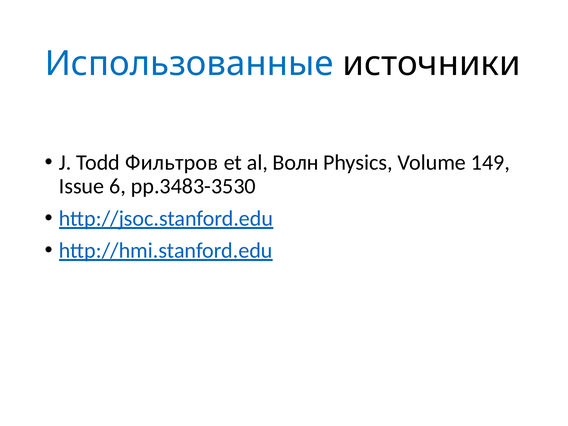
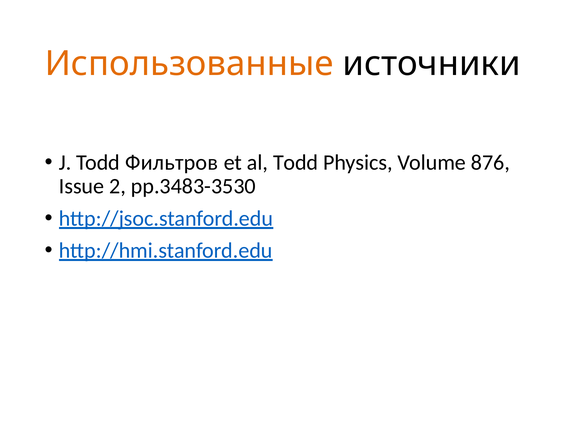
Использованные colour: blue -> orange
al Волн: Волн -> Todd
149: 149 -> 876
6: 6 -> 2
